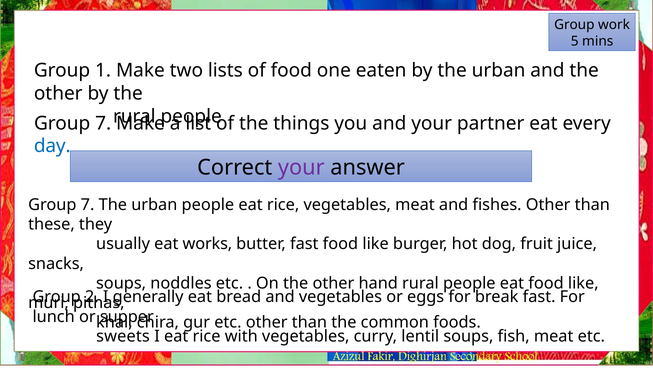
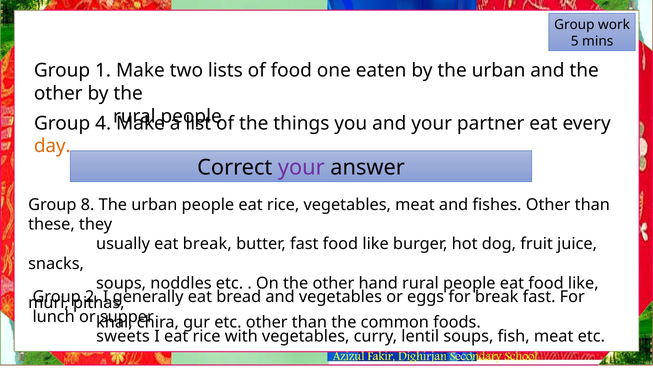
7 at (103, 123): 7 -> 4
day colour: blue -> orange
7 at (88, 204): 7 -> 8
eat works: works -> break
